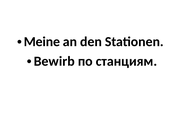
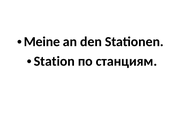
Bewirb: Bewirb -> Station
